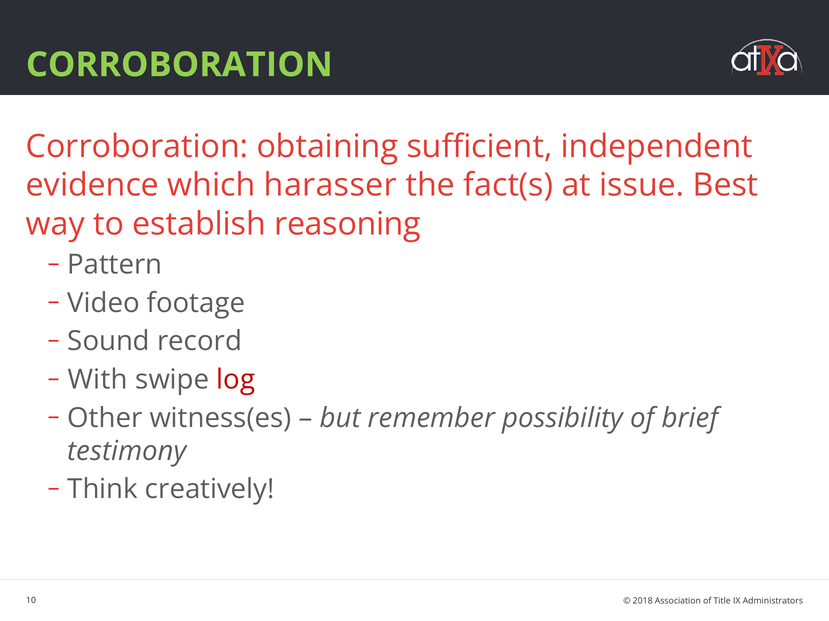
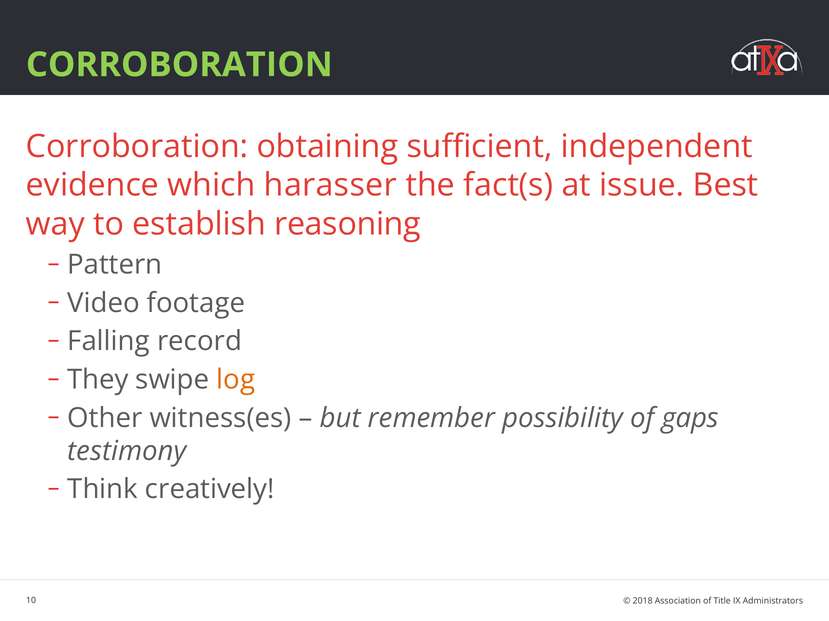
Sound: Sound -> Falling
With: With -> They
log colour: red -> orange
brief: brief -> gaps
